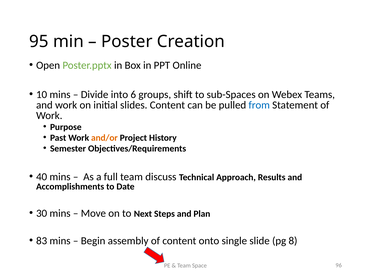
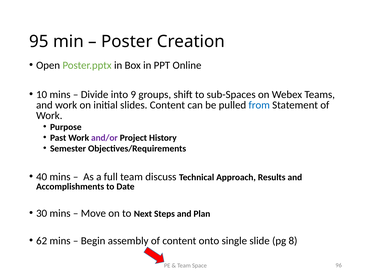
6: 6 -> 9
and/or colour: orange -> purple
83: 83 -> 62
